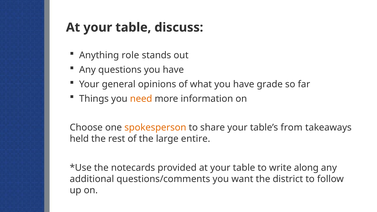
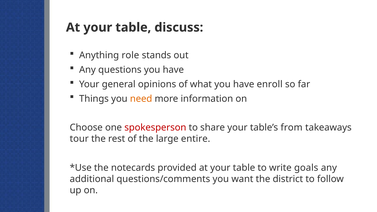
grade: grade -> enroll
spokesperson colour: orange -> red
held: held -> tour
along: along -> goals
